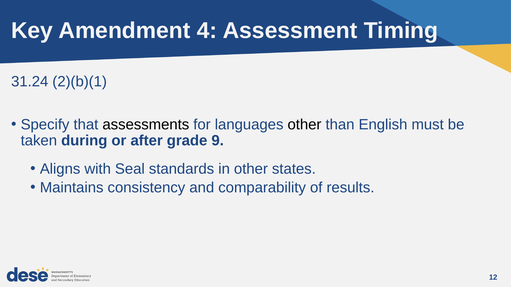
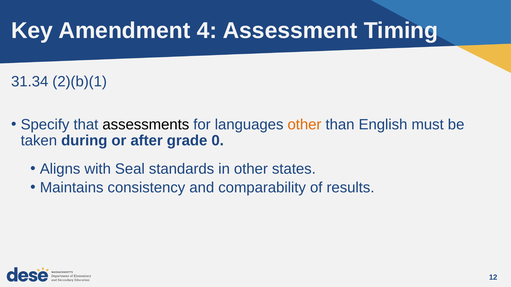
31.24: 31.24 -> 31.34
other at (305, 125) colour: black -> orange
9: 9 -> 0
